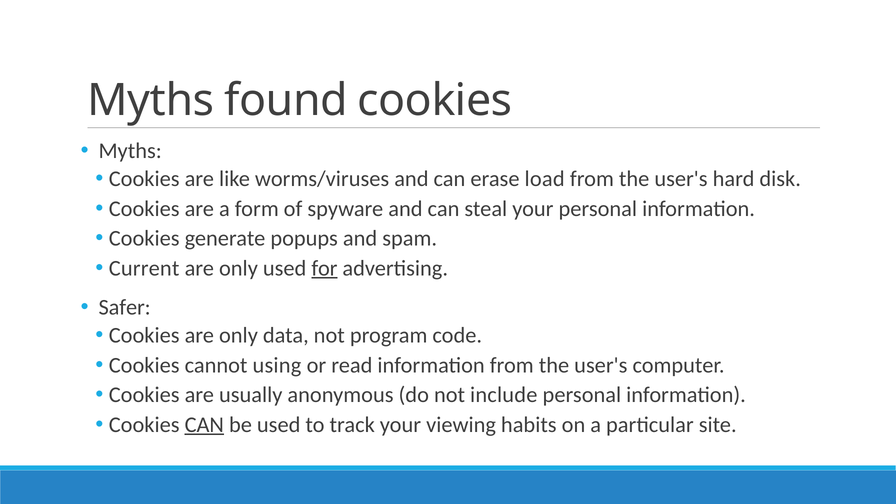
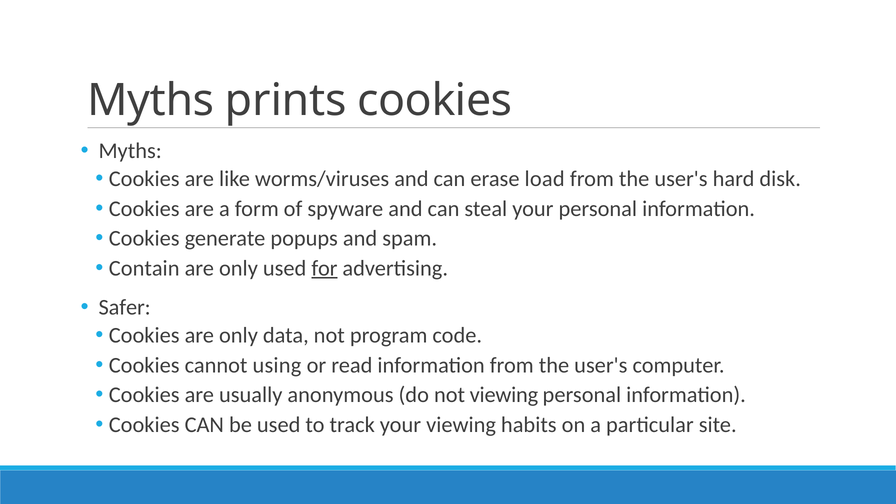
found: found -> prints
Current: Current -> Contain
not include: include -> viewing
CAN at (204, 425) underline: present -> none
